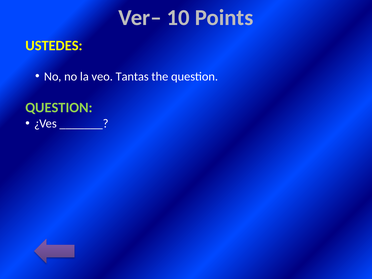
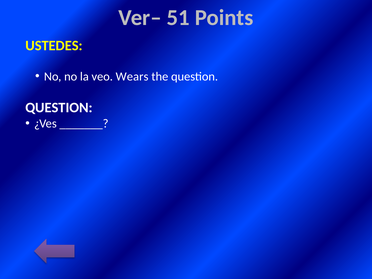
10: 10 -> 51
Tantas: Tantas -> Wears
QUESTION at (59, 108) colour: light green -> white
